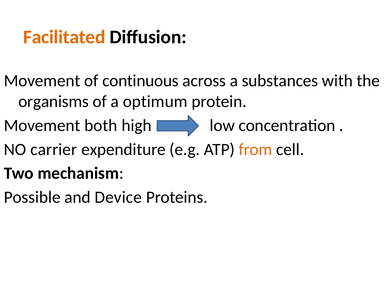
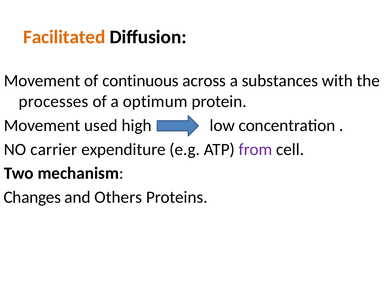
organisms: organisms -> processes
both: both -> used
from colour: orange -> purple
Possible: Possible -> Changes
Device: Device -> Others
